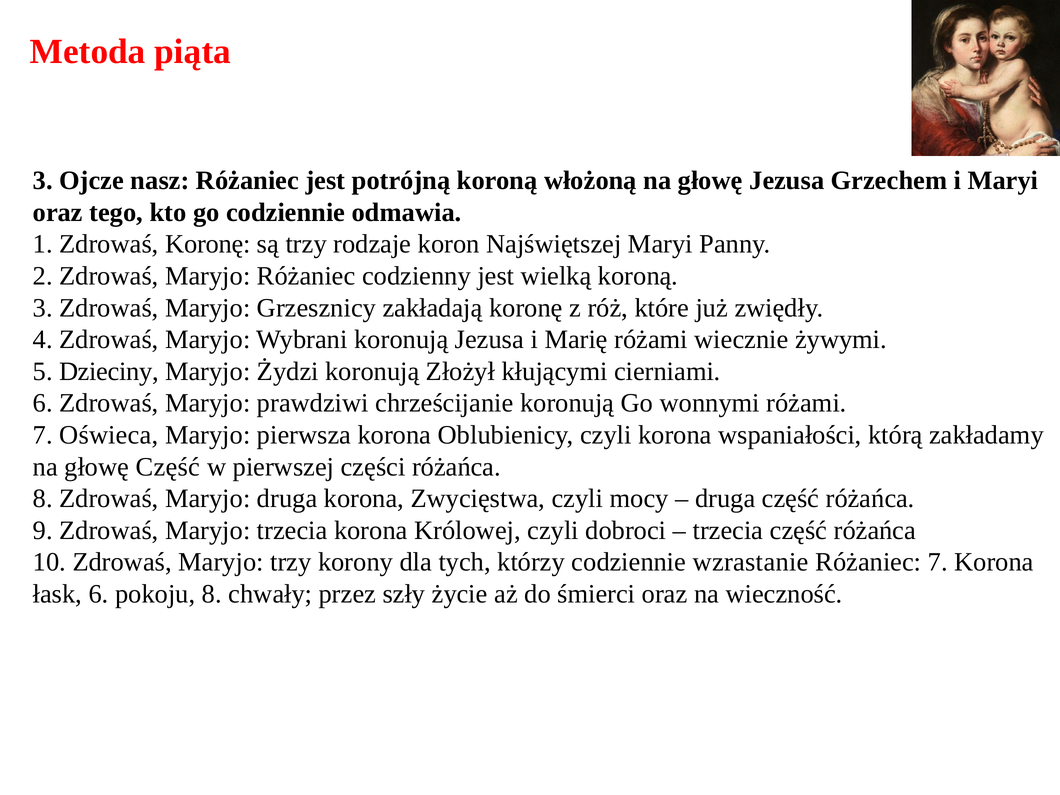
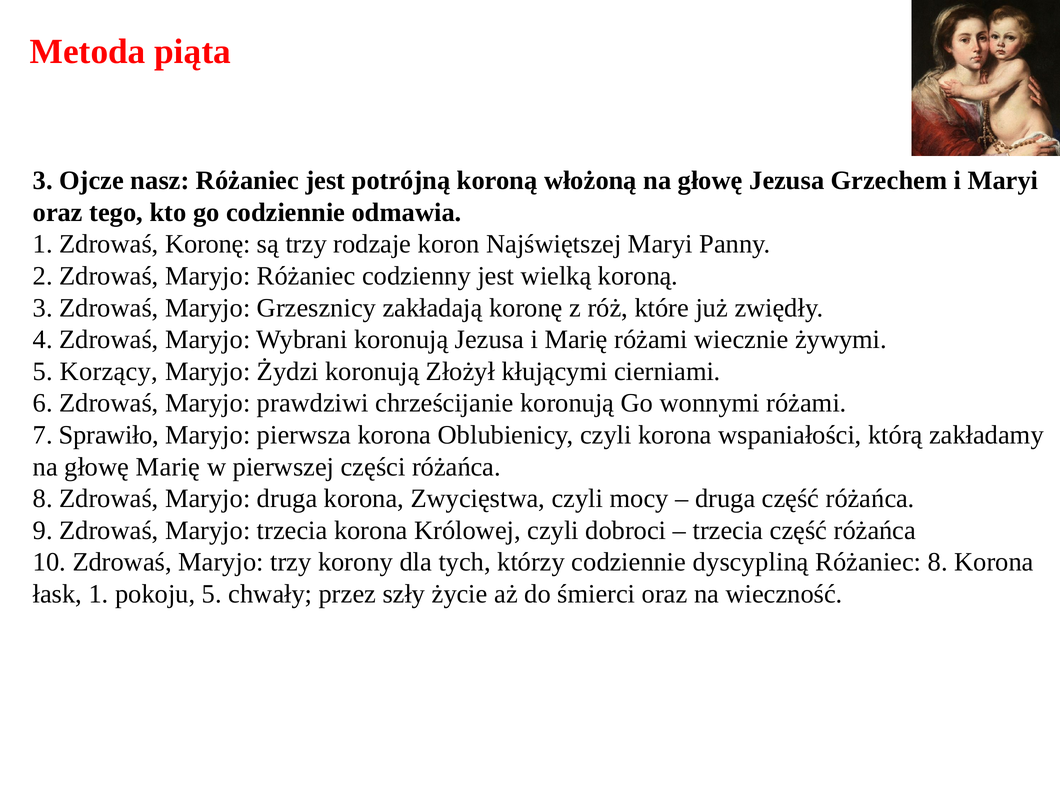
Dzieciny: Dzieciny -> Korzący
Oświeca: Oświeca -> Sprawiło
głowę Część: Część -> Marię
wzrastanie: wzrastanie -> dyscypliną
Różaniec 7: 7 -> 8
łask 6: 6 -> 1
pokoju 8: 8 -> 5
